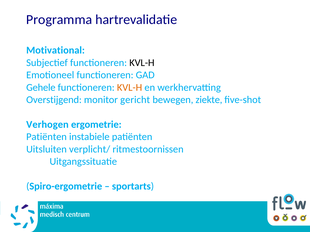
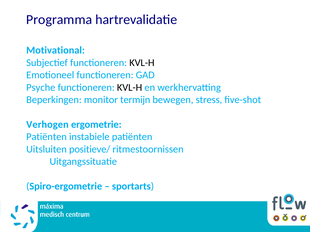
Gehele: Gehele -> Psyche
KVL-H at (130, 88) colour: orange -> black
Overstijgend: Overstijgend -> Beperkingen
gericht: gericht -> termijn
ziekte: ziekte -> stress
verplicht/: verplicht/ -> positieve/
